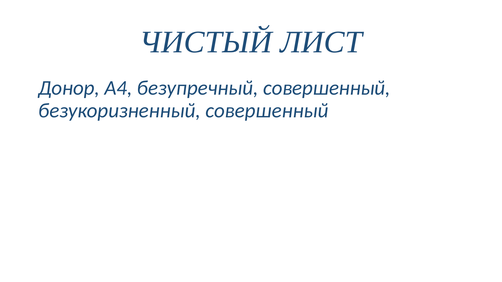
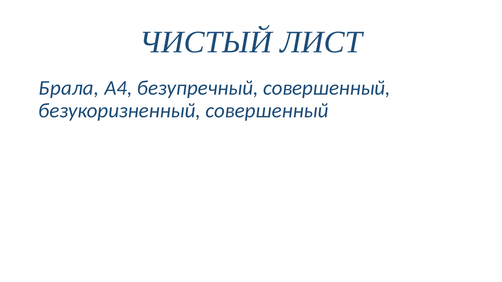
Донор: Донор -> Брала
